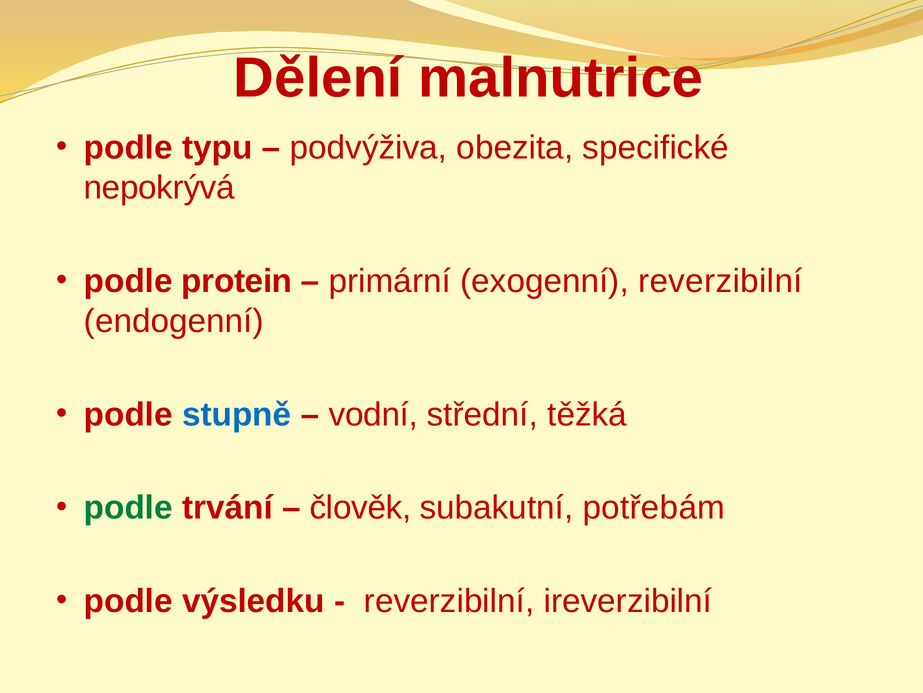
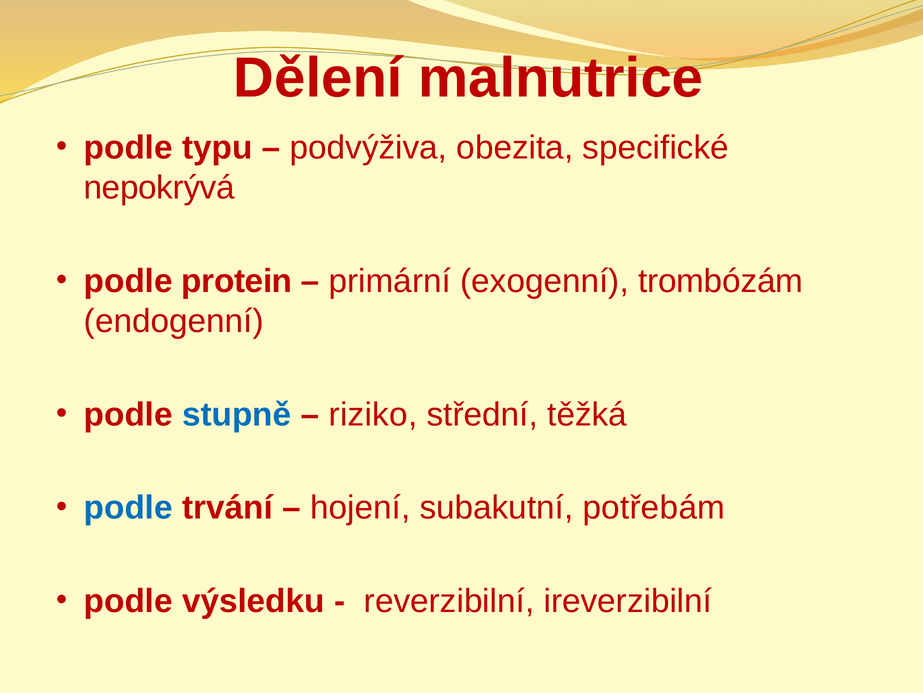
exogenní reverzibilní: reverzibilní -> trombózám
vodní: vodní -> riziko
podle at (128, 507) colour: green -> blue
člověk: člověk -> hojení
